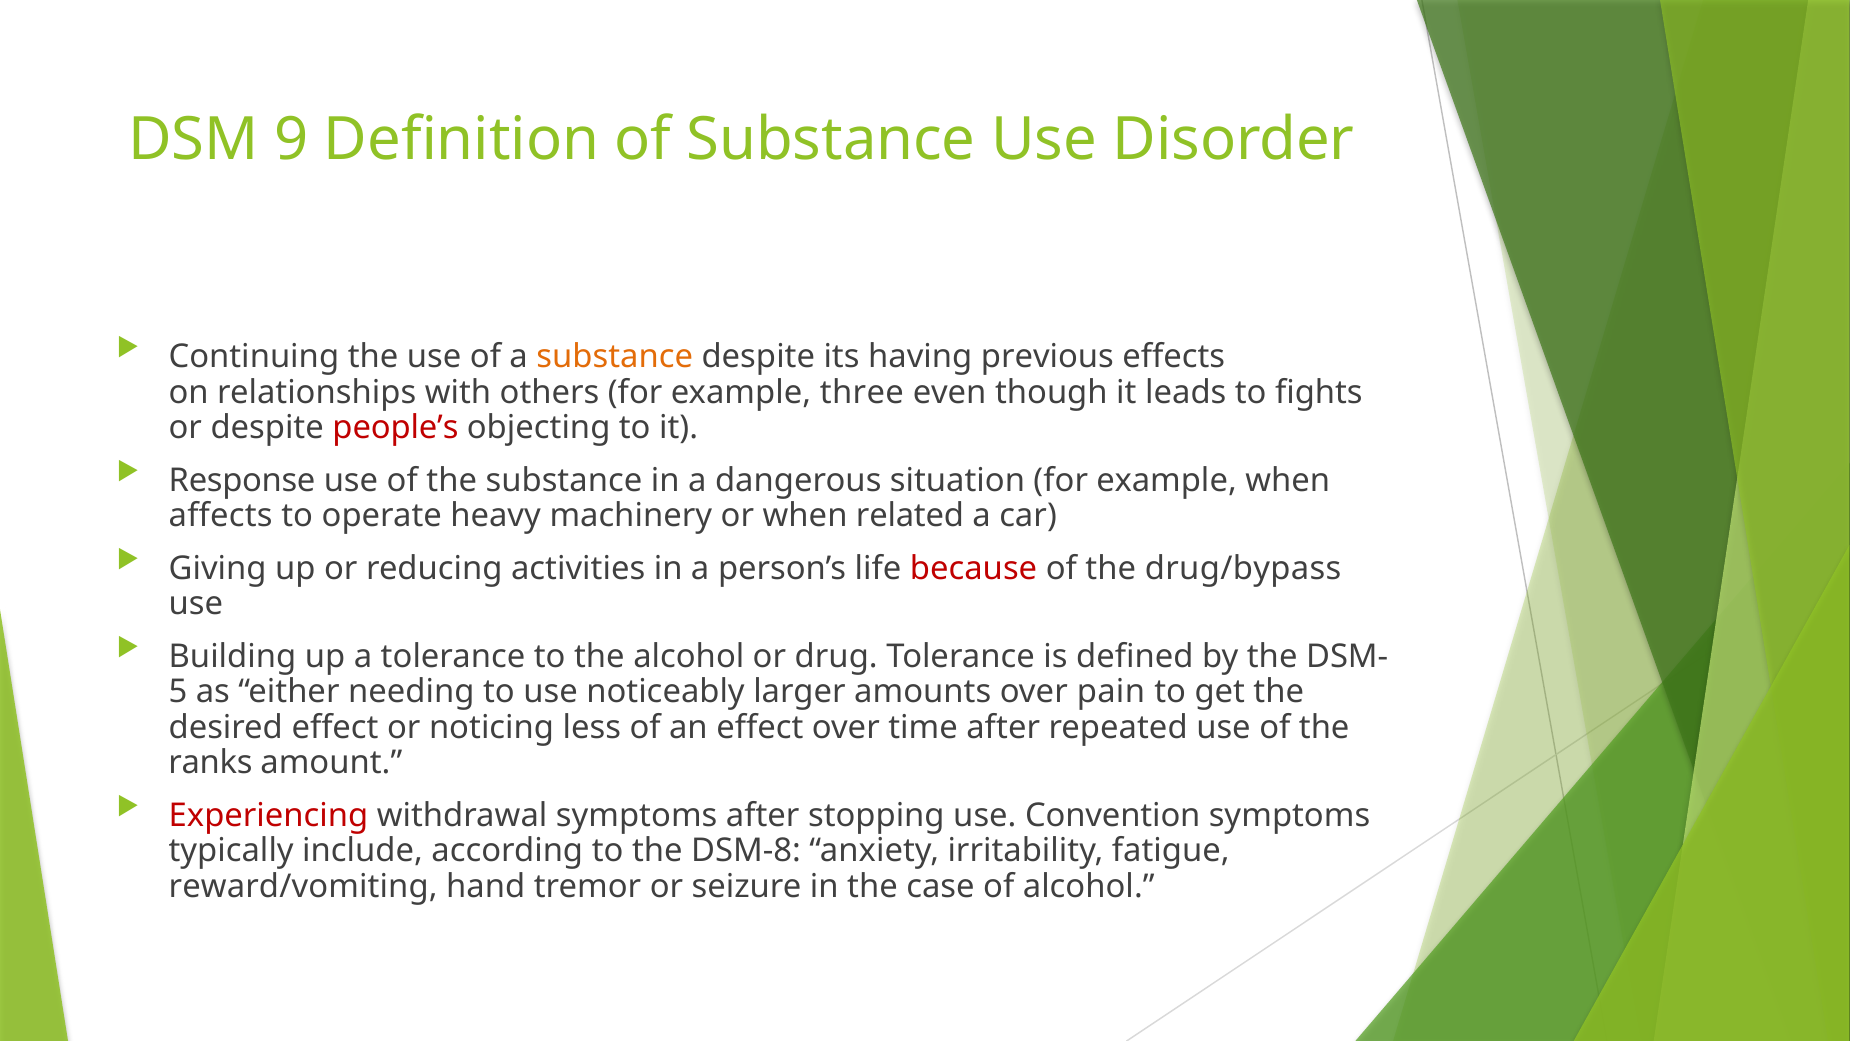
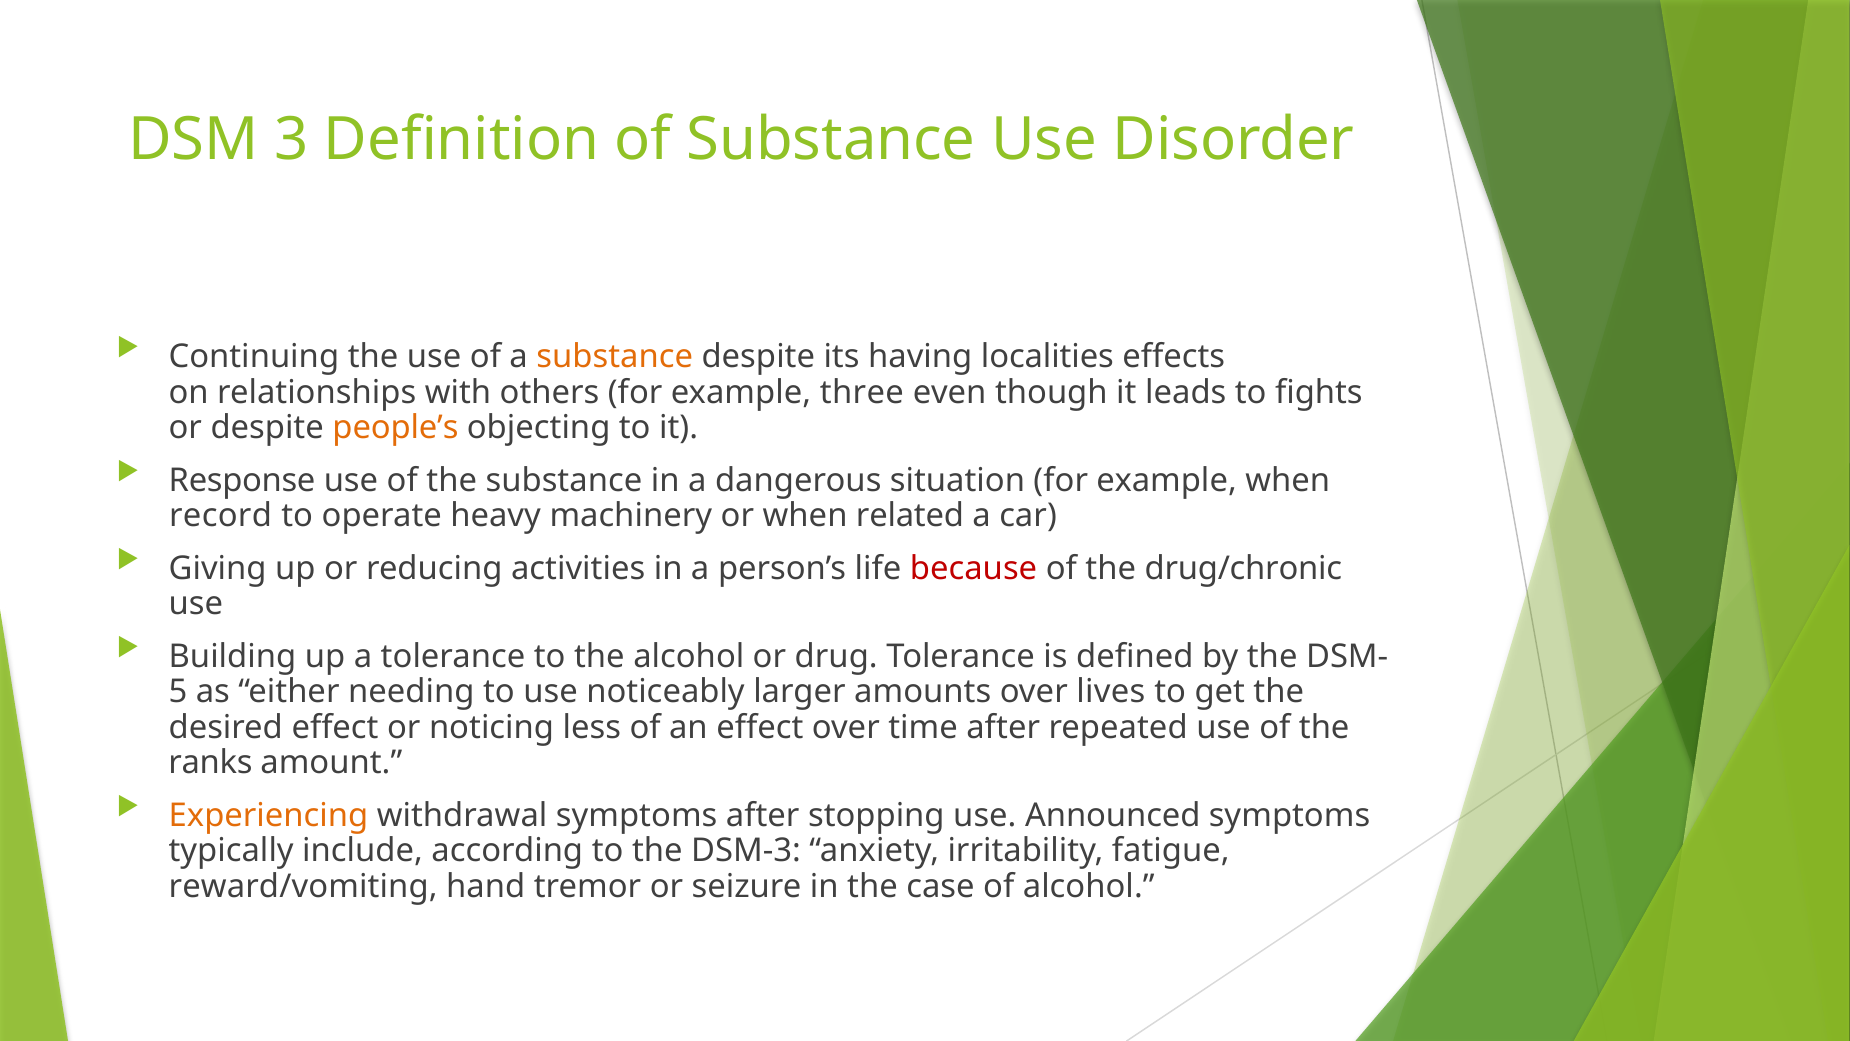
9: 9 -> 3
previous: previous -> localities
people’s colour: red -> orange
affects: affects -> record
drug/bypass: drug/bypass -> drug/chronic
pain: pain -> lives
Experiencing colour: red -> orange
Convention: Convention -> Announced
DSM-8: DSM-8 -> DSM-3
